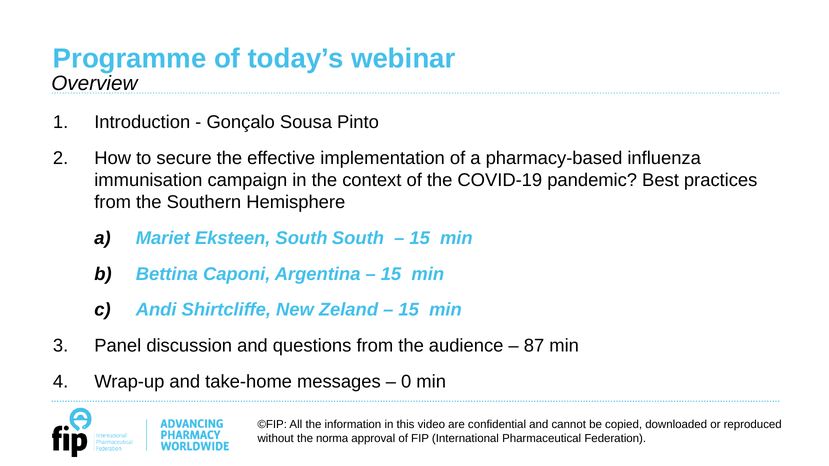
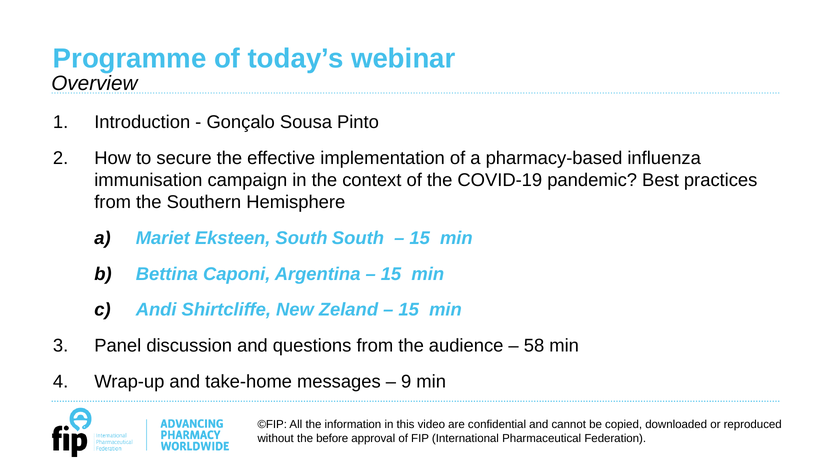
87: 87 -> 58
0: 0 -> 9
norma: norma -> before
